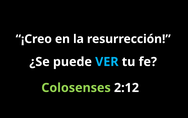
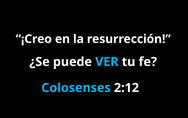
Colosenses colour: light green -> light blue
